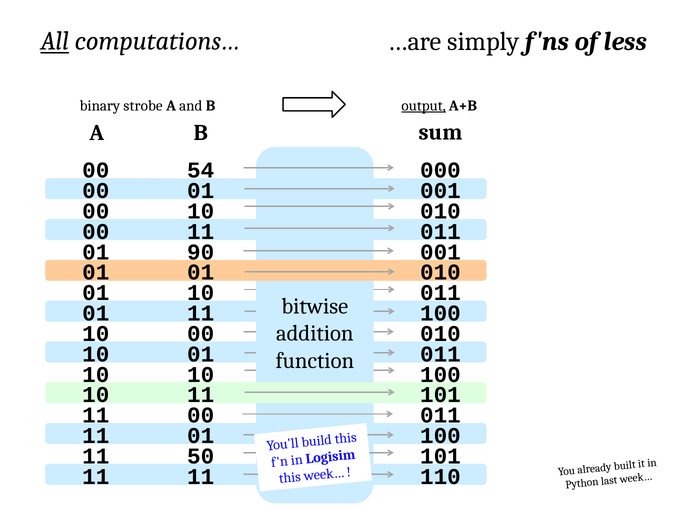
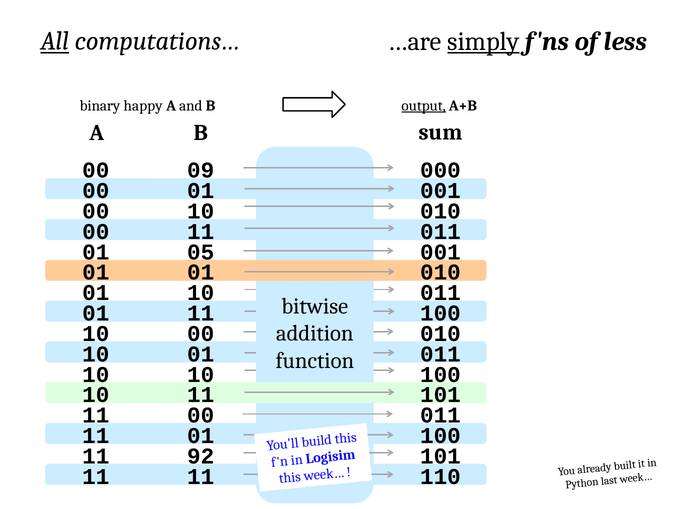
simply underline: none -> present
strobe: strobe -> happy
54: 54 -> 09
90: 90 -> 05
50: 50 -> 92
